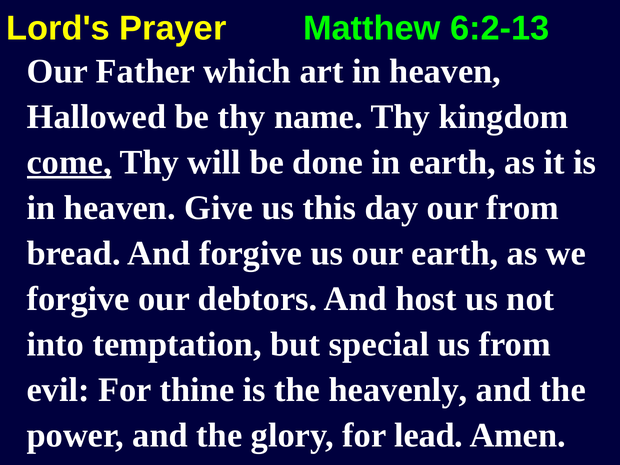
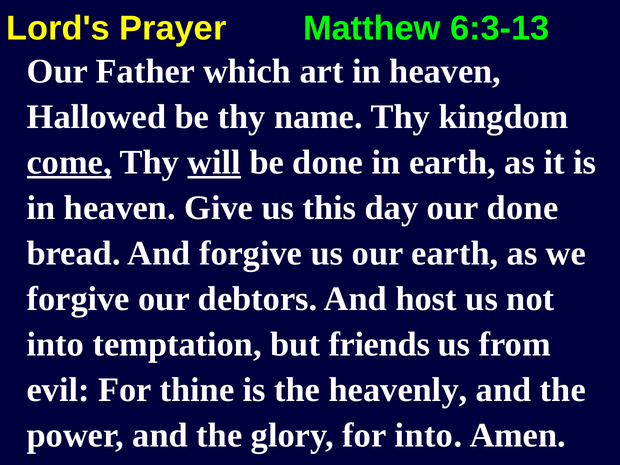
6:2-13: 6:2-13 -> 6:3-13
will underline: none -> present
our from: from -> done
special: special -> friends
for lead: lead -> into
